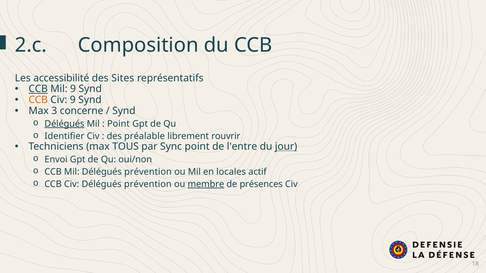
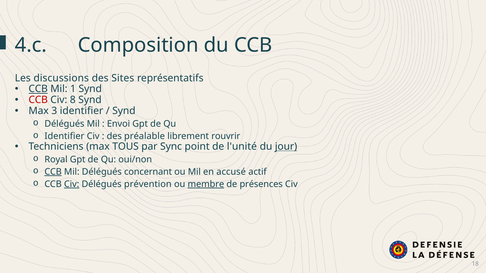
2.c: 2.c -> 4.c
accessibilité: accessibilité -> discussions
Mil 9: 9 -> 1
CCB at (38, 100) colour: orange -> red
Civ 9: 9 -> 8
3 concerne: concerne -> identifier
Délégués at (64, 124) underline: present -> none
Point at (118, 124): Point -> Envoi
l'entre: l'entre -> l'unité
Envoi: Envoi -> Royal
CCB at (53, 172) underline: none -> present
Mil Délégués prévention: prévention -> concernant
locales: locales -> accusé
Civ at (72, 184) underline: none -> present
